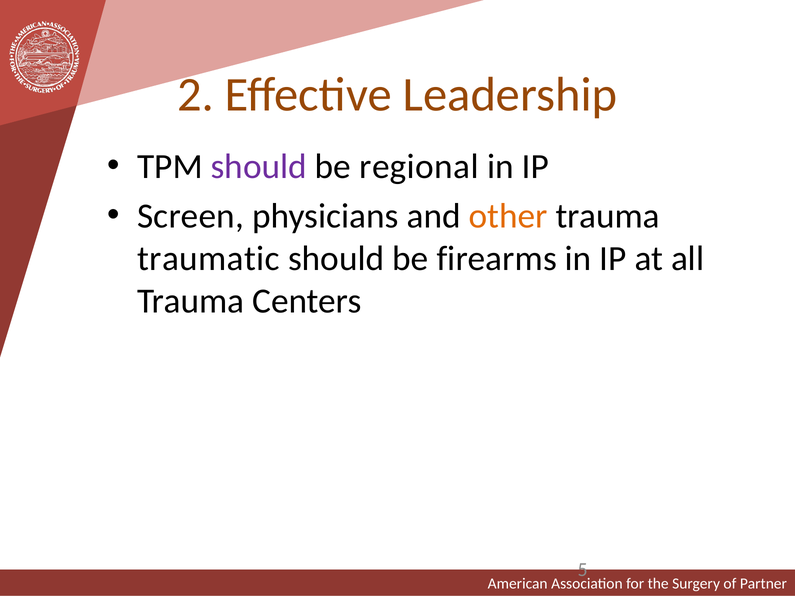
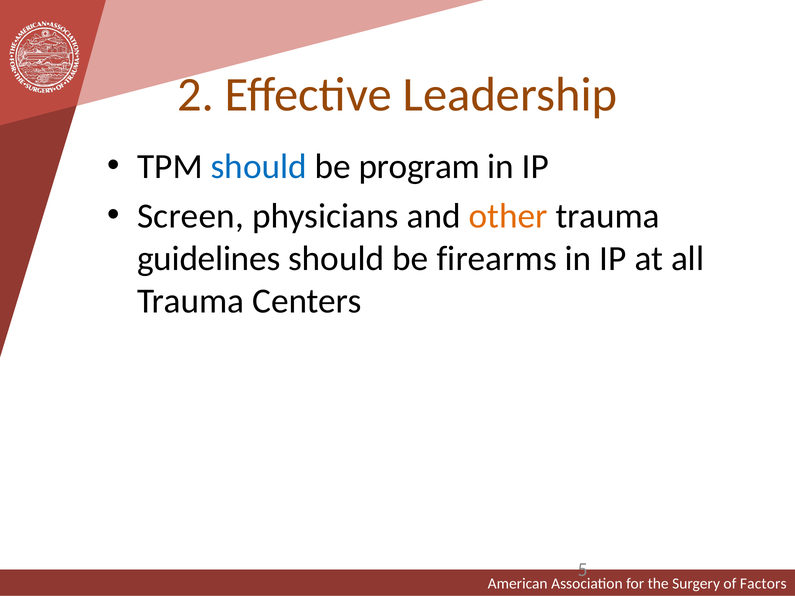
should at (259, 167) colour: purple -> blue
regional: regional -> program
traumatic: traumatic -> guidelines
Partner: Partner -> Factors
